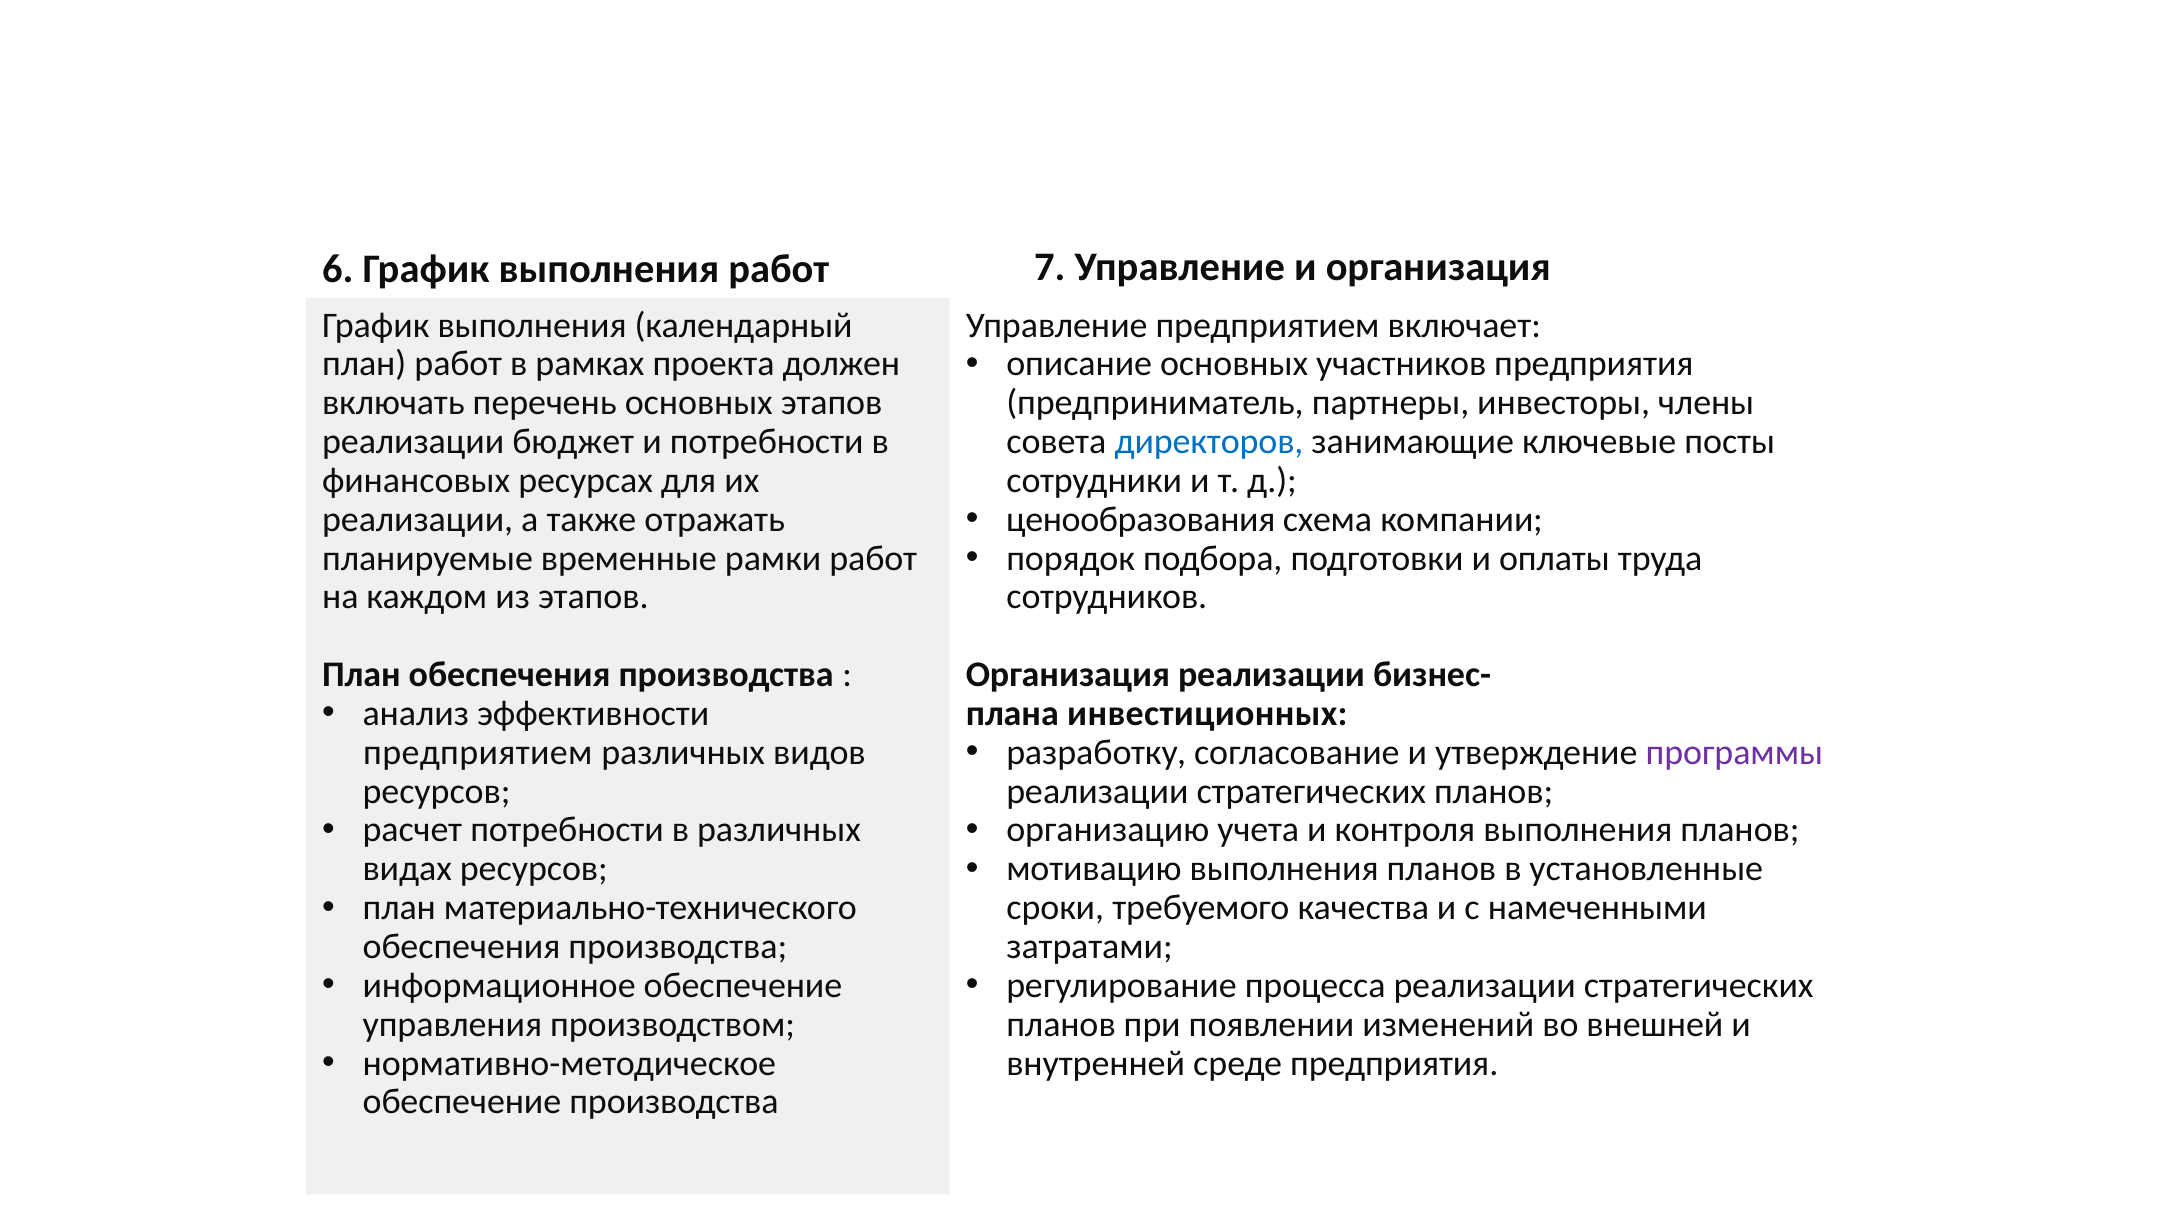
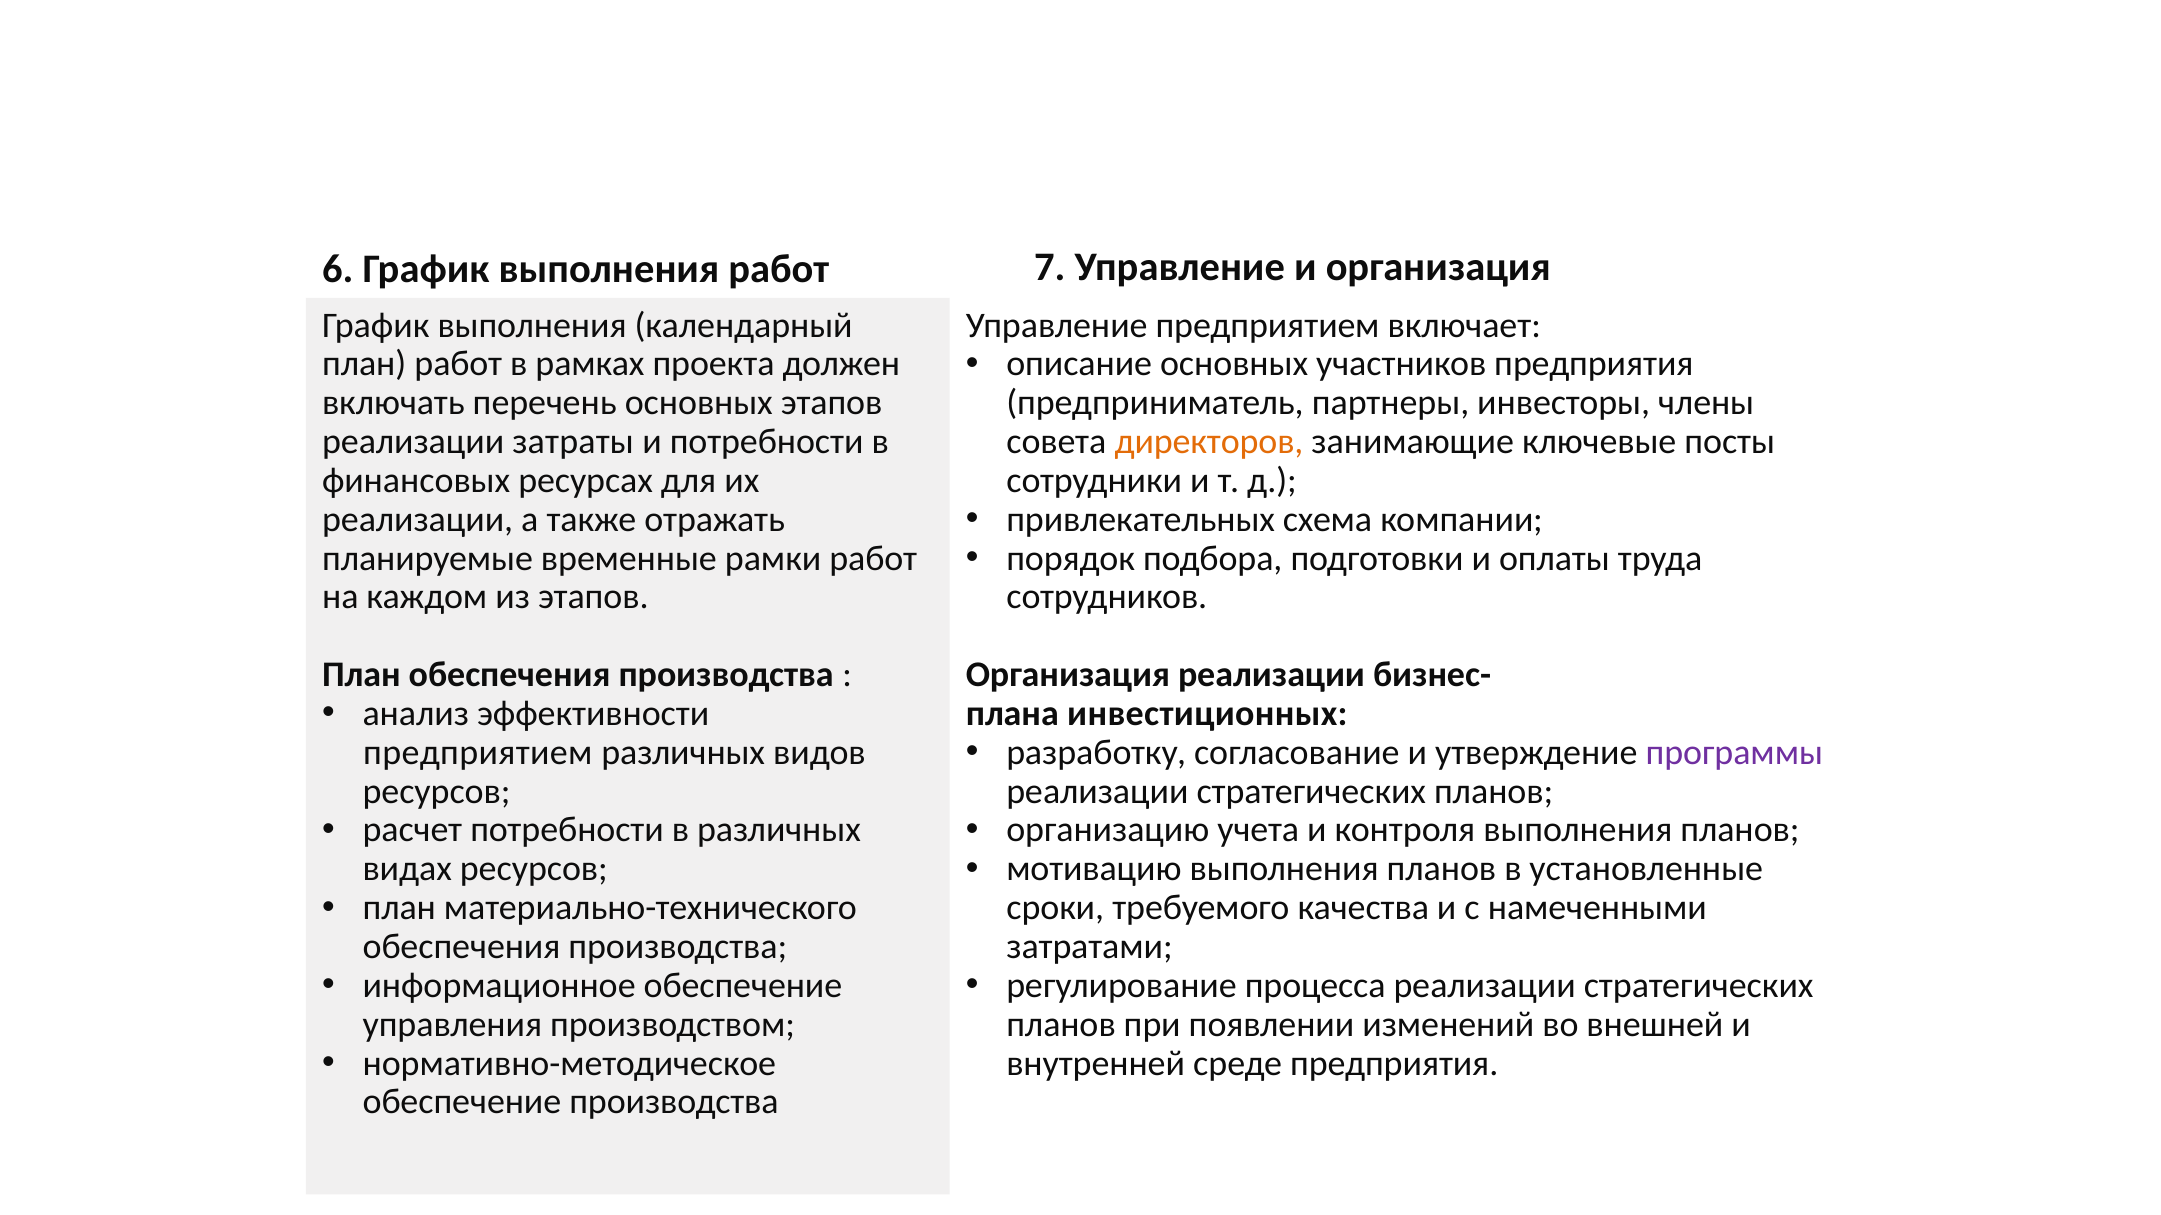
бюджет: бюджет -> затраты
директоров colour: blue -> orange
ценообразования: ценообразования -> привлекательных
